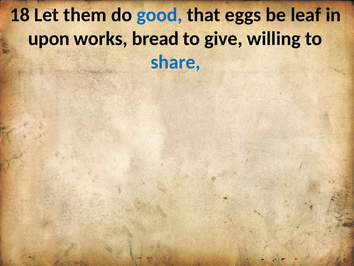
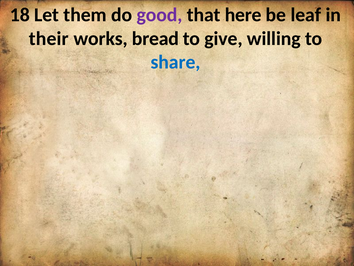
good colour: blue -> purple
eggs: eggs -> here
upon: upon -> their
